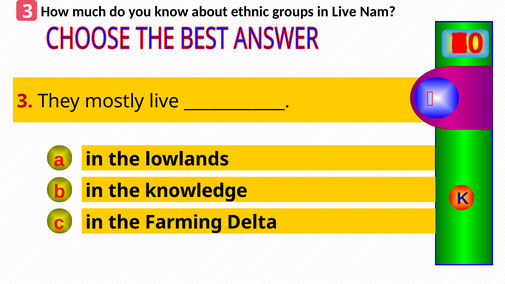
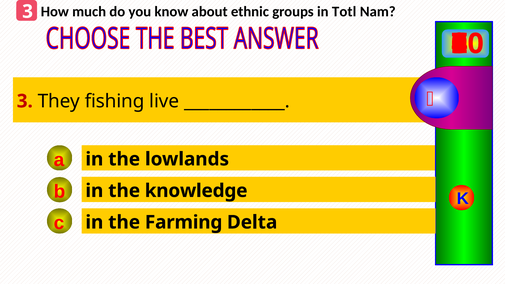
in Live: Live -> Totl
mostly: mostly -> fishing
